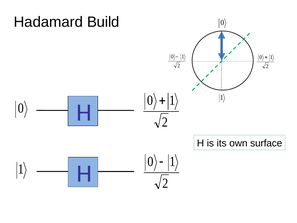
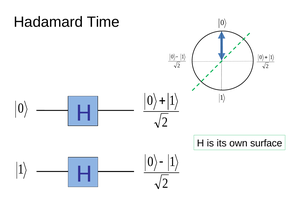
Build: Build -> Time
